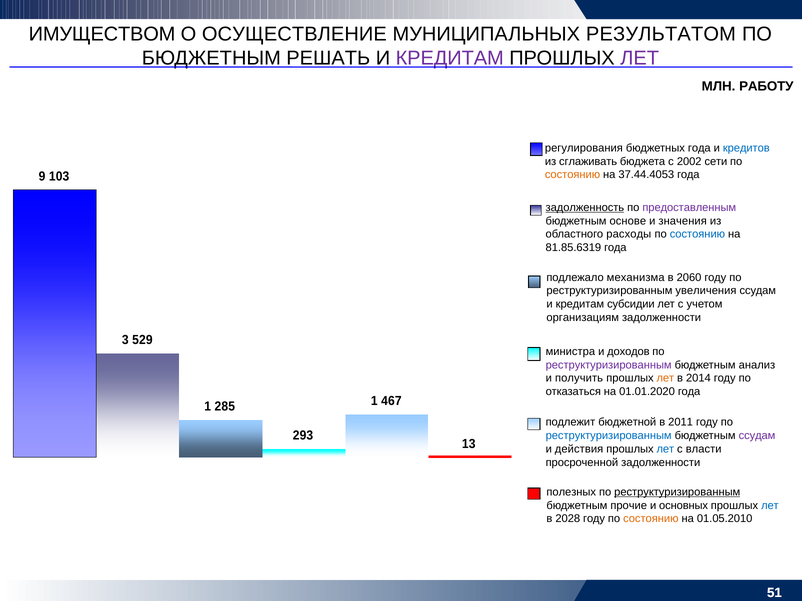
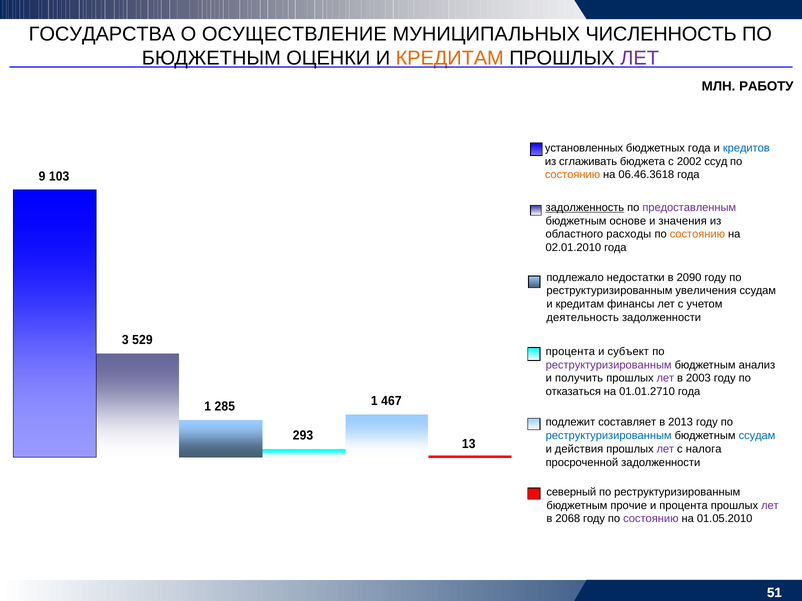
ИМУЩЕСТВОМ: ИМУЩЕСТВОМ -> ГОСУДАРСТВА
РЕЗУЛЬТАТОМ: РЕЗУЛЬТАТОМ -> ЧИСЛЕННОСТЬ
РЕШАТЬ: РЕШАТЬ -> ОЦЕНКИ
КРЕДИТАМ at (450, 58) colour: purple -> orange
регулирования: регулирования -> установленных
сети: сети -> ссуд
37.44.4053: 37.44.4053 -> 06.46.3618
состоянию at (697, 234) colour: blue -> orange
81.85.6319: 81.85.6319 -> 02.01.2010
механизма: механизма -> недостатки
2060: 2060 -> 2090
субсидии: субсидии -> финансы
организациям: организациям -> деятельность
министра at (570, 352): министра -> процента
доходов: доходов -> субъект
лет at (665, 379) colour: orange -> purple
2014: 2014 -> 2003
01.01.2020: 01.01.2020 -> 01.01.2710
бюджетной: бюджетной -> составляет
2011: 2011 -> 2013
ссудам at (757, 436) colour: purple -> blue
лет at (665, 449) colour: blue -> purple
власти: власти -> налога
полезных: полезных -> северный
реструктуризированным at (677, 492) underline: present -> none
и основных: основных -> процента
лет at (770, 506) colour: blue -> purple
2028: 2028 -> 2068
состоянию at (651, 519) colour: orange -> purple
